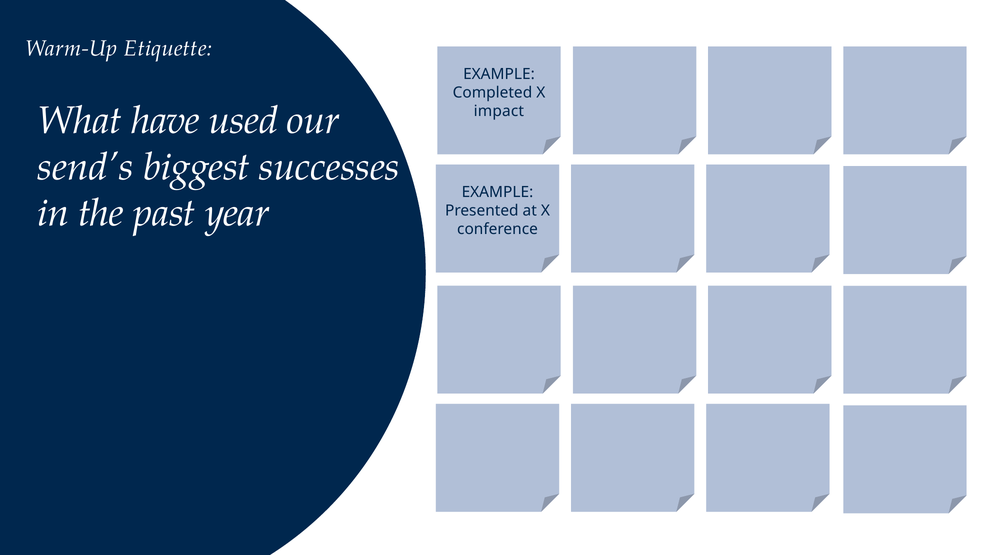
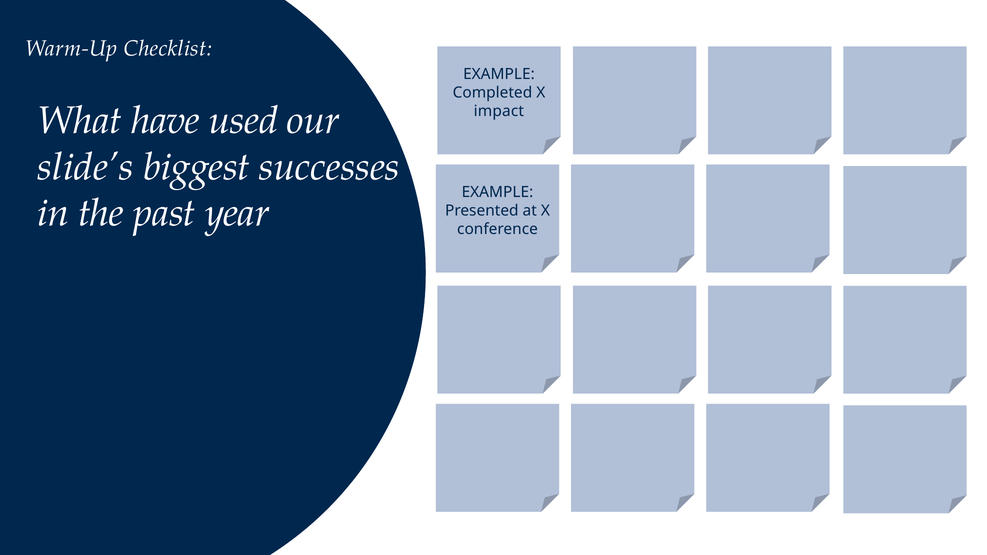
Etiquette: Etiquette -> Checklist
send’s: send’s -> slide’s
